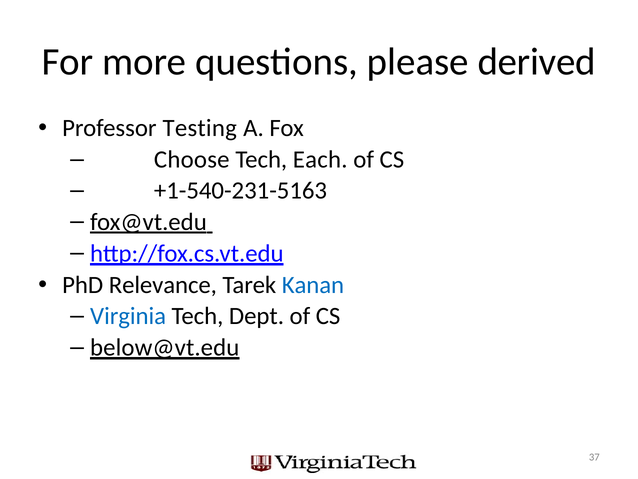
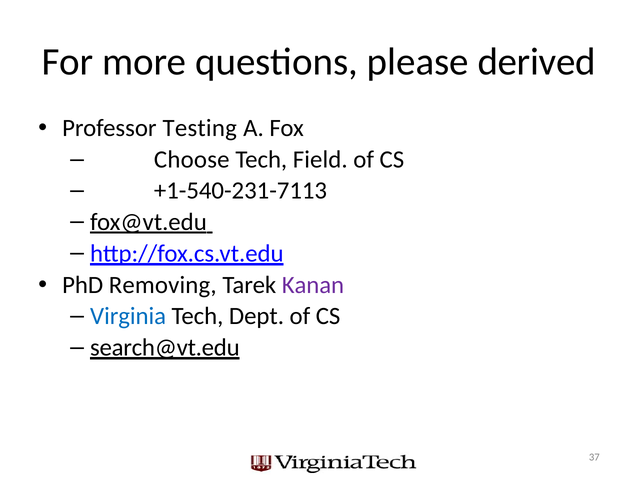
Each: Each -> Field
+1-540-231-5163: +1-540-231-5163 -> +1-540-231-7113
Relevance: Relevance -> Removing
Kanan colour: blue -> purple
below@vt.edu: below@vt.edu -> search@vt.edu
